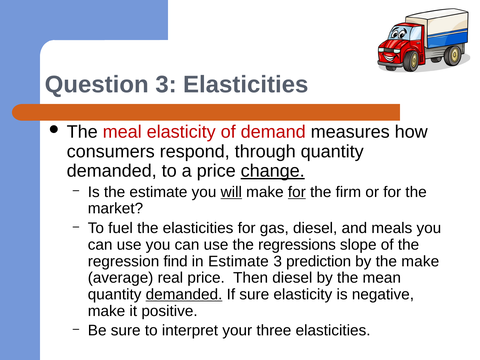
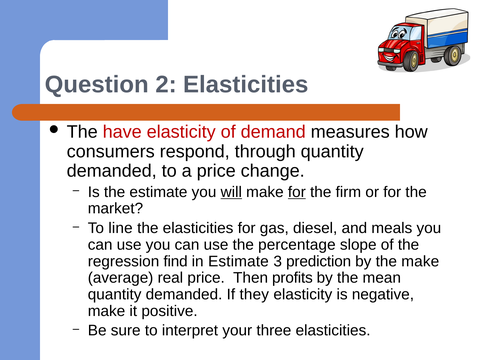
Question 3: 3 -> 2
meal: meal -> have
change underline: present -> none
fuel: fuel -> line
regressions: regressions -> percentage
Then diesel: diesel -> profits
demanded at (184, 294) underline: present -> none
If sure: sure -> they
